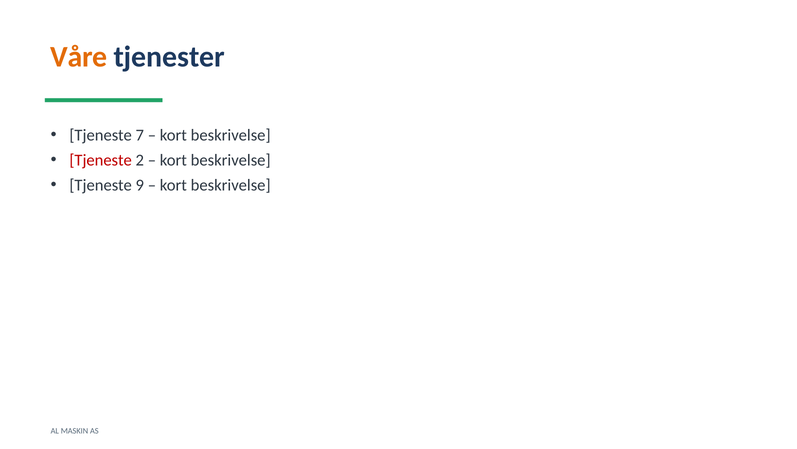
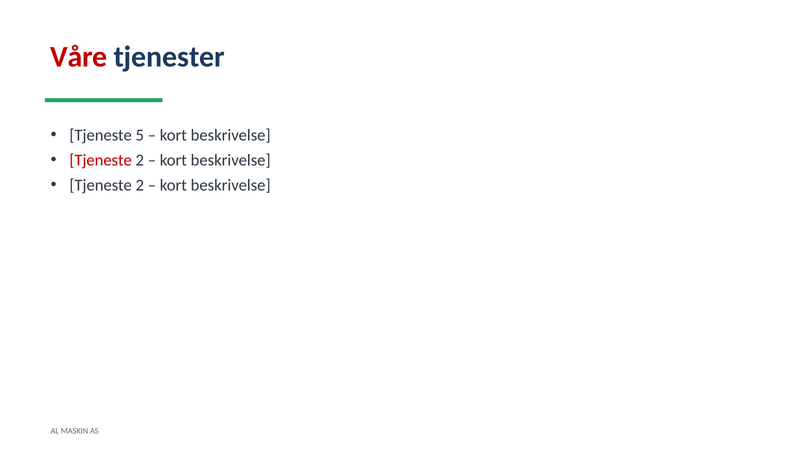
Våre colour: orange -> red
7: 7 -> 5
9 at (140, 185): 9 -> 2
